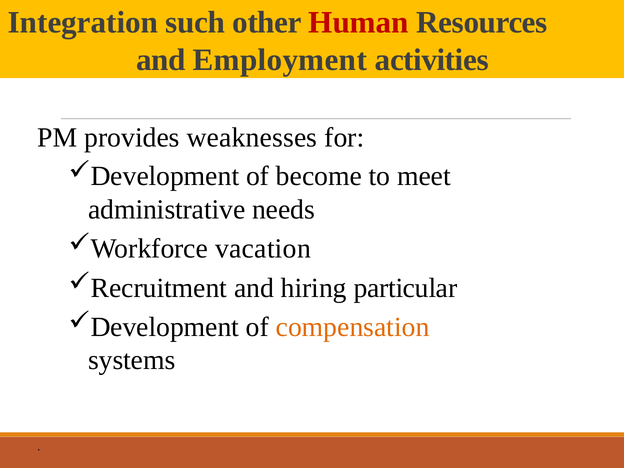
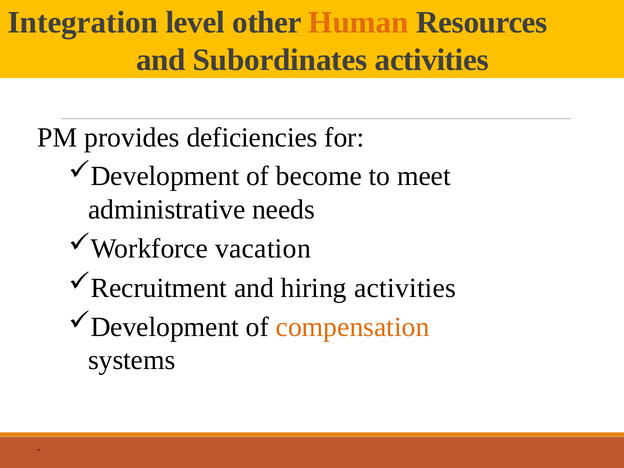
such: such -> level
Human colour: red -> orange
Employment: Employment -> Subordinates
weaknesses: weaknesses -> deficiencies
hiring particular: particular -> activities
